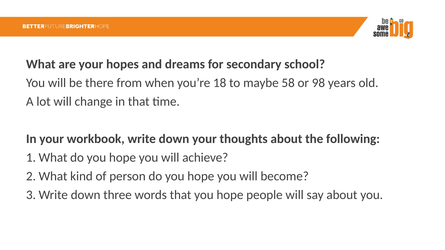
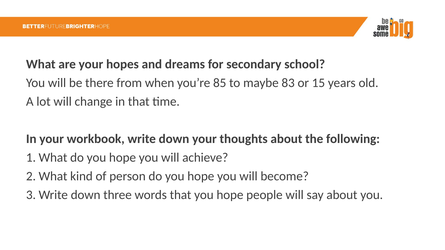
18: 18 -> 85
58: 58 -> 83
98: 98 -> 15
